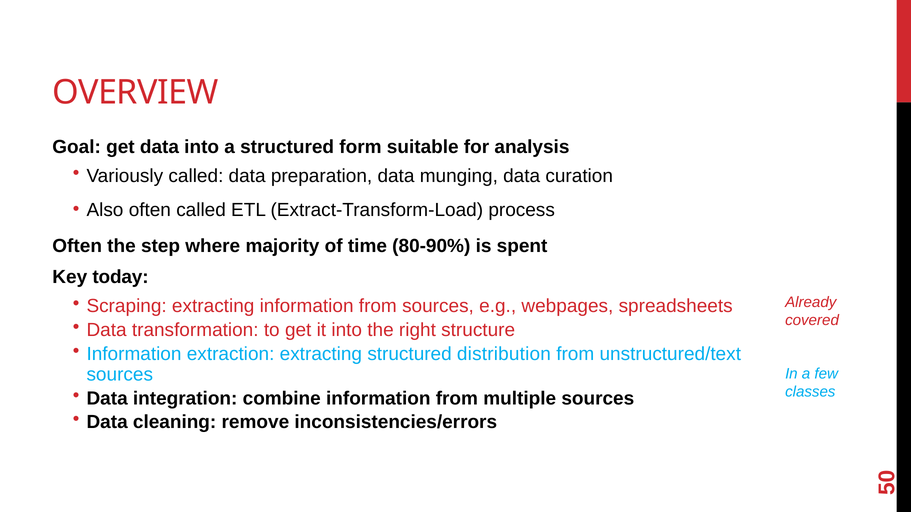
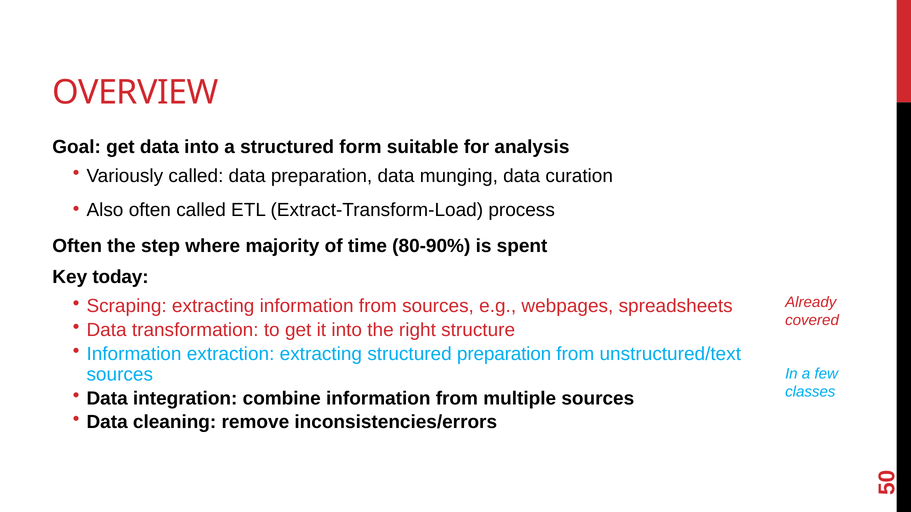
structured distribution: distribution -> preparation
